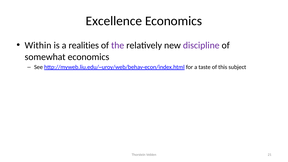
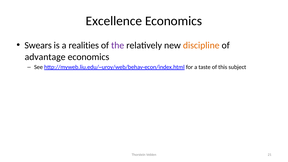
Within: Within -> Swears
discipline colour: purple -> orange
somewhat: somewhat -> advantage
